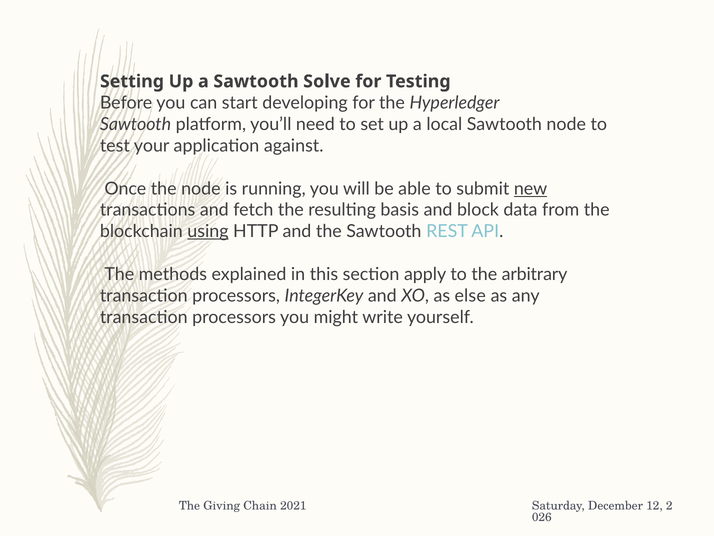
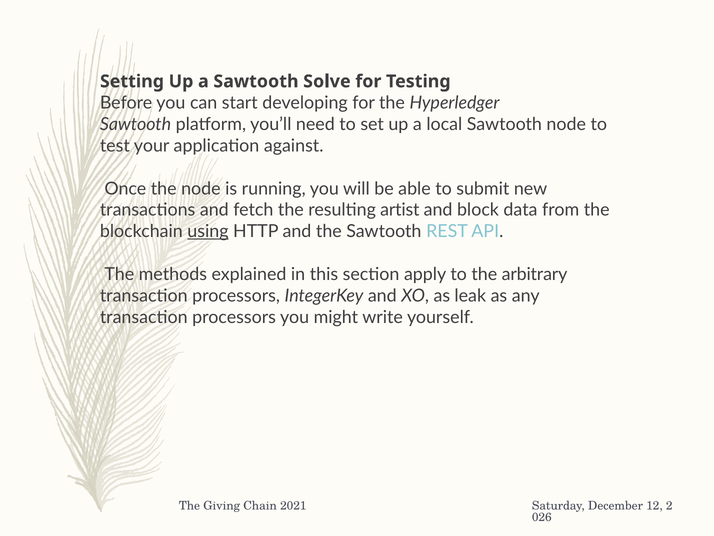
new underline: present -> none
basis: basis -> artist
else: else -> leak
